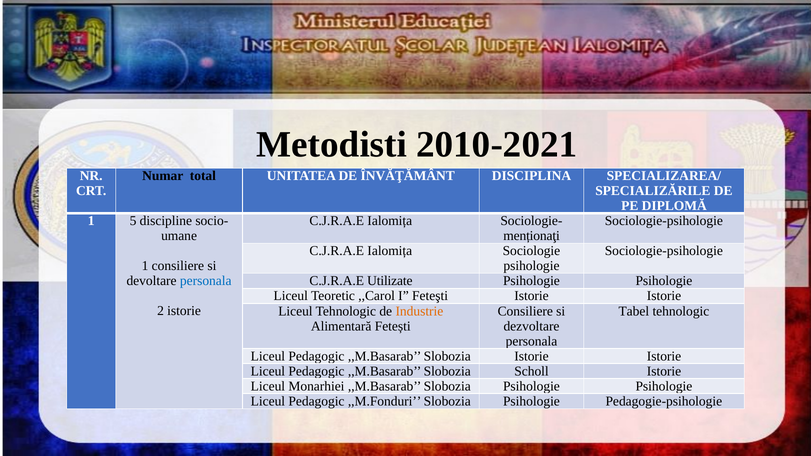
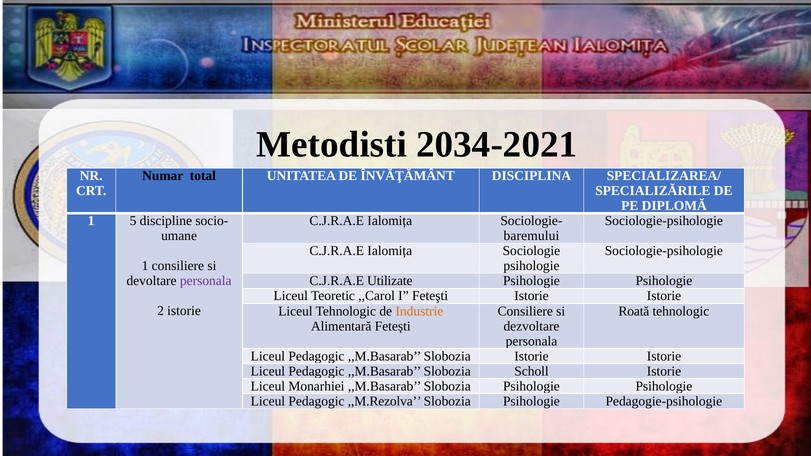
2010-2021: 2010-2021 -> 2034-2021
menționaţi: menționaţi -> baremului
personala at (206, 281) colour: blue -> purple
Tabel: Tabel -> Roată
,,M.Fonduri: ,,M.Fonduri -> ,,M.Rezolva
